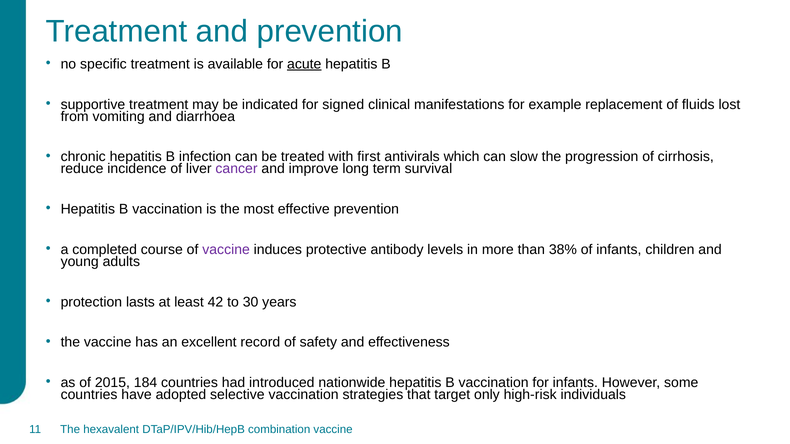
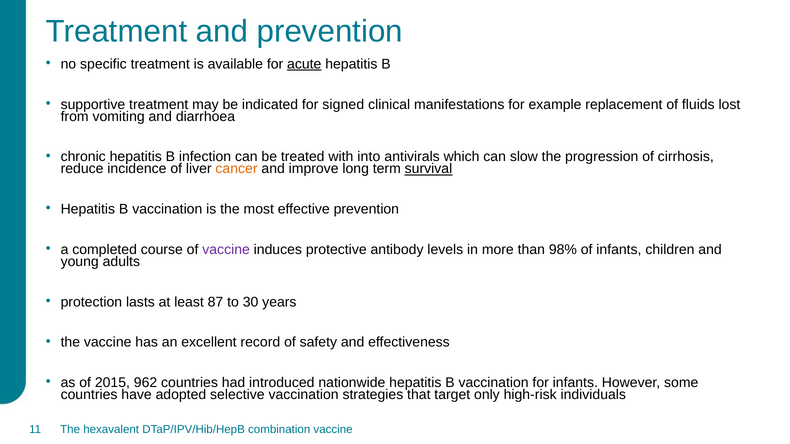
first: first -> into
cancer colour: purple -> orange
survival underline: none -> present
38%: 38% -> 98%
42: 42 -> 87
184: 184 -> 962
